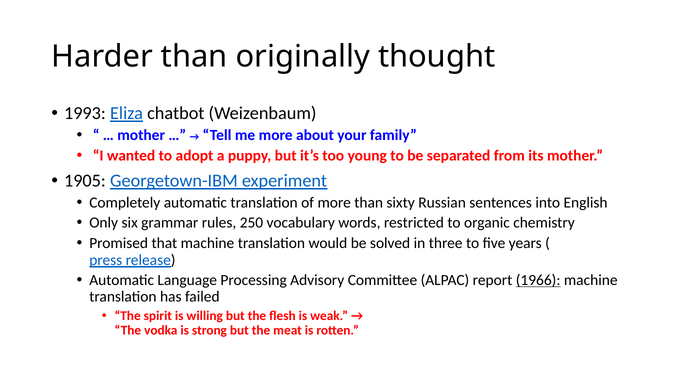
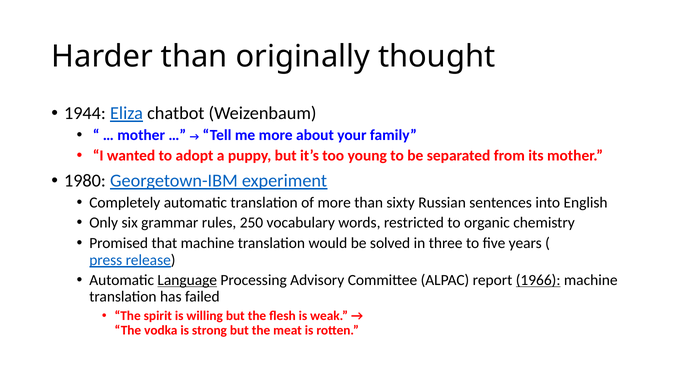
1993: 1993 -> 1944
1905: 1905 -> 1980
Language underline: none -> present
